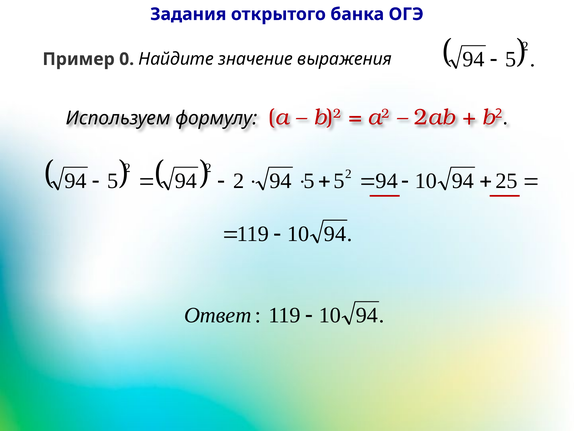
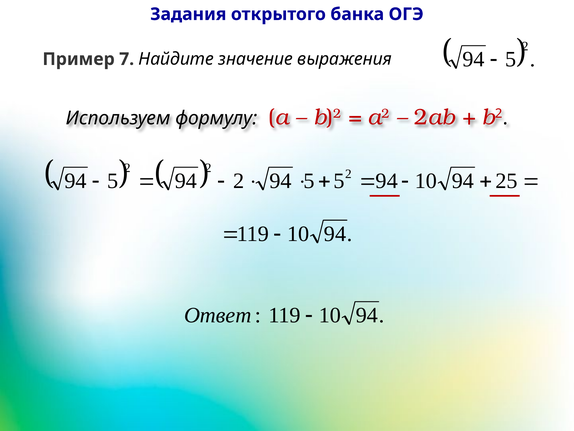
0: 0 -> 7
